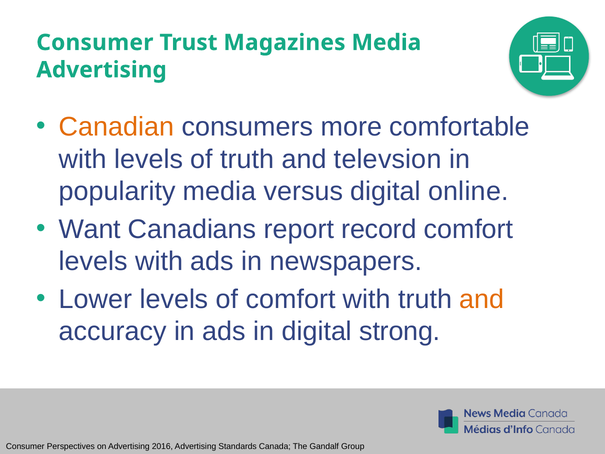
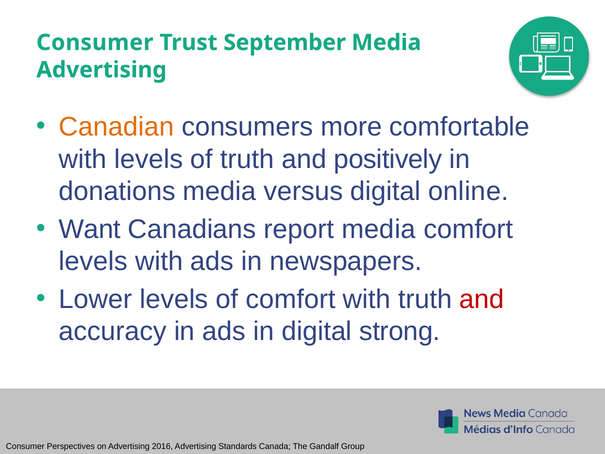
Magazines: Magazines -> September
televsion: televsion -> positively
popularity: popularity -> donations
report record: record -> media
and at (482, 299) colour: orange -> red
